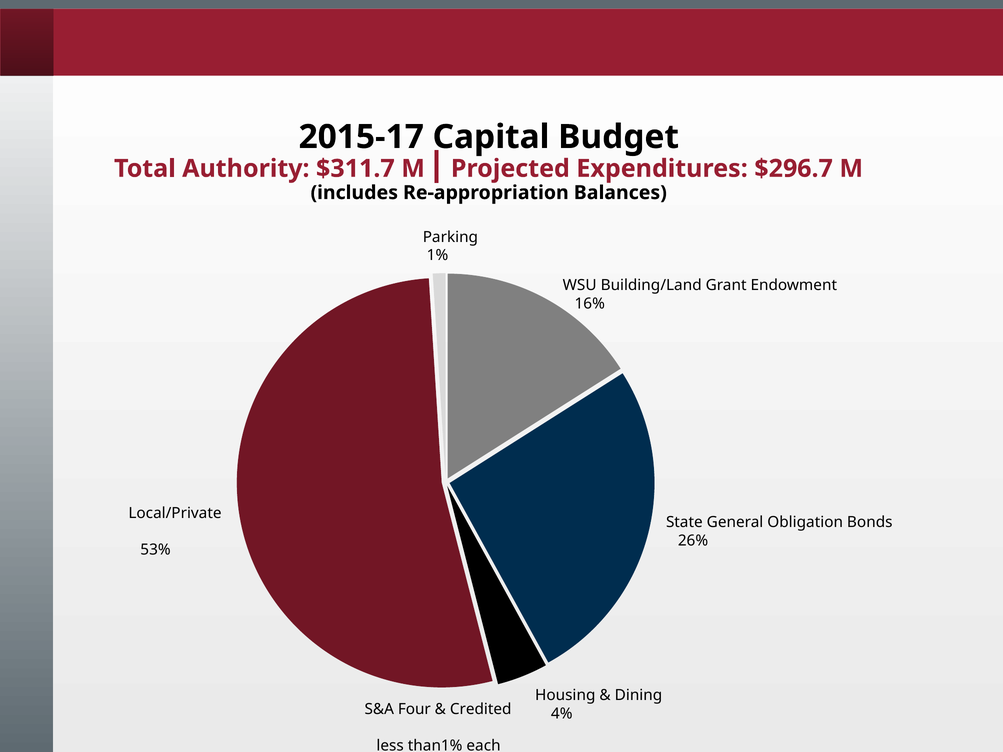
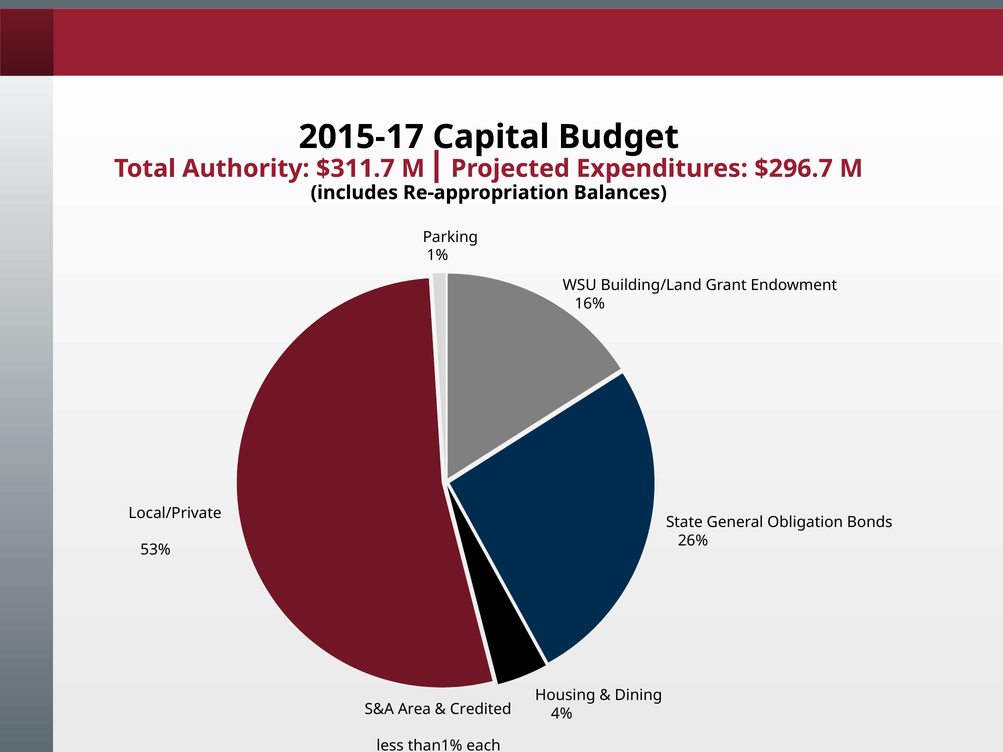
Four: Four -> Area
